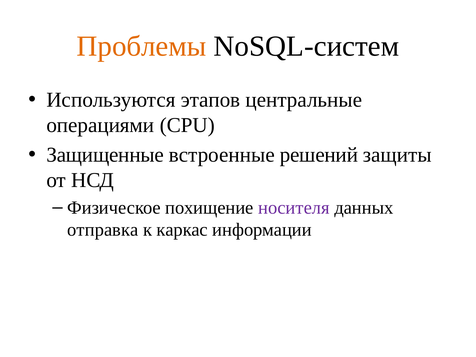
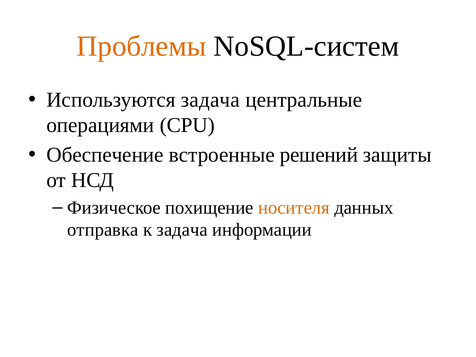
Используются этапов: этапов -> задача
Защищенные: Защищенные -> Обеспечение
носителя colour: purple -> orange
к каркас: каркас -> задача
